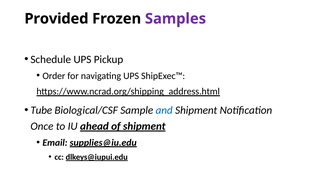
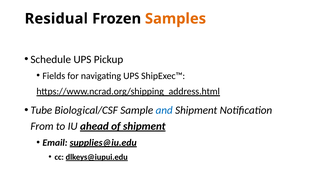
Provided: Provided -> Residual
Samples colour: purple -> orange
Order: Order -> Fields
Once: Once -> From
